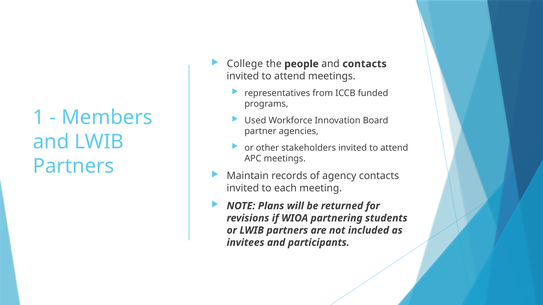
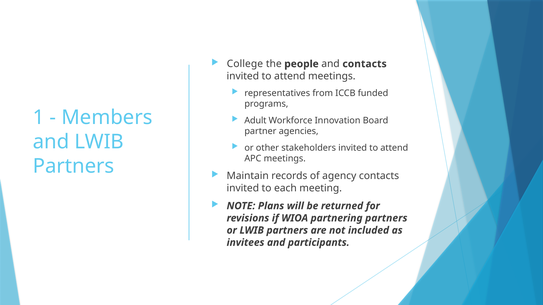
Used: Used -> Adult
partnering students: students -> partners
